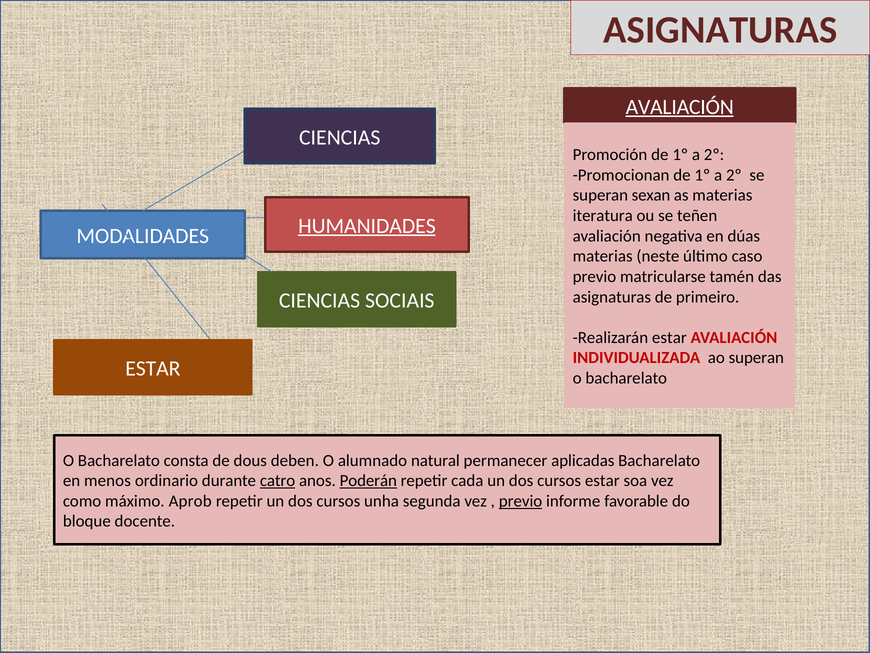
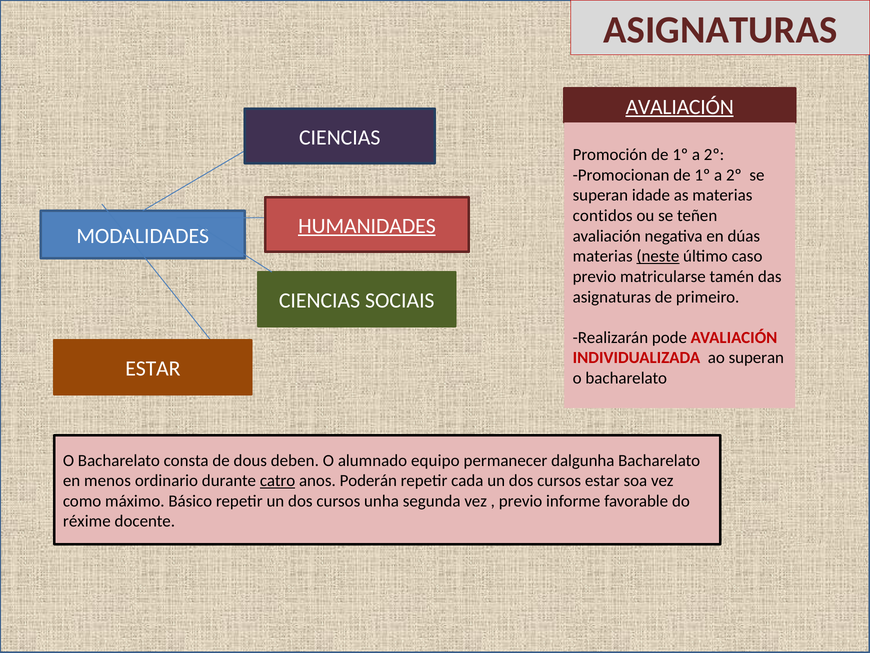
sexan: sexan -> idade
iteratura: iteratura -> contidos
neste underline: none -> present
Realizarán estar: estar -> pode
natural: natural -> equipo
aplicadas: aplicadas -> dalgunha
Poderán underline: present -> none
Aprob: Aprob -> Básico
previo at (521, 501) underline: present -> none
bloque: bloque -> réxime
